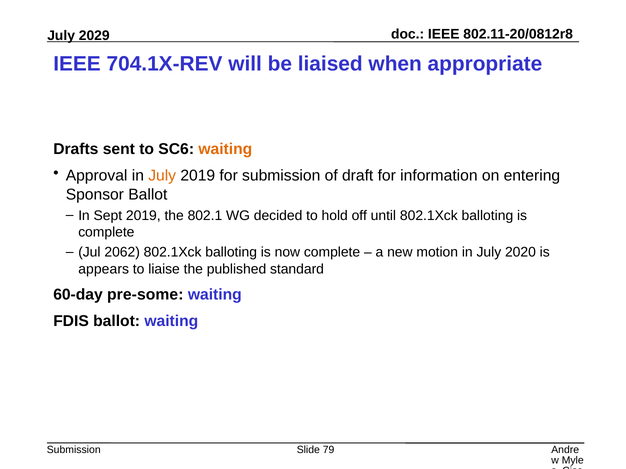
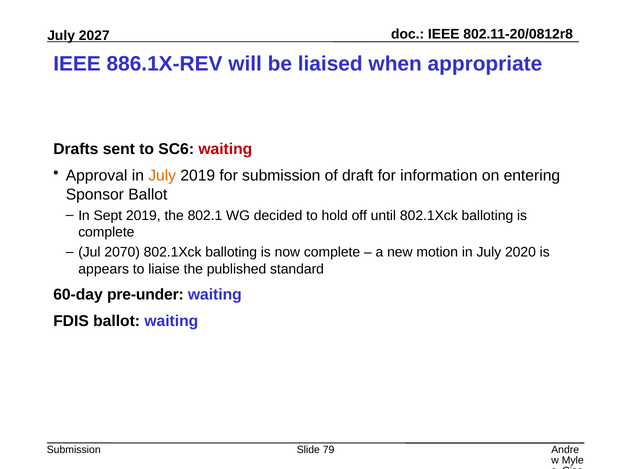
2029: 2029 -> 2027
704.1X-REV: 704.1X-REV -> 886.1X-REV
waiting at (225, 149) colour: orange -> red
2062: 2062 -> 2070
pre-some: pre-some -> pre-under
